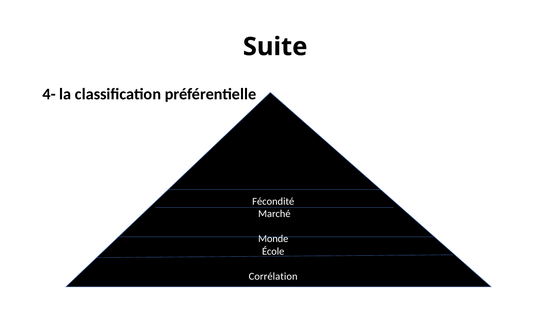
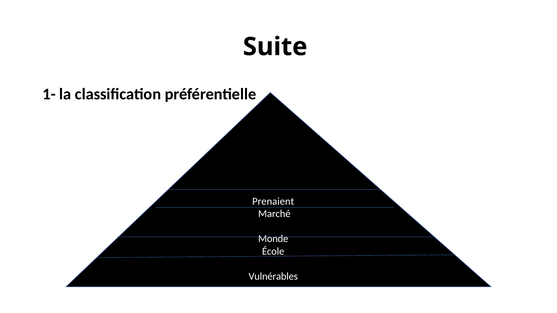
4-: 4- -> 1-
Fécondité: Fécondité -> Prenaient
Corrélation: Corrélation -> Vulnérables
